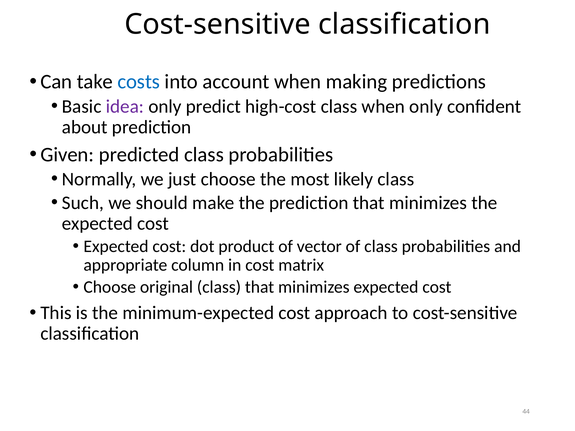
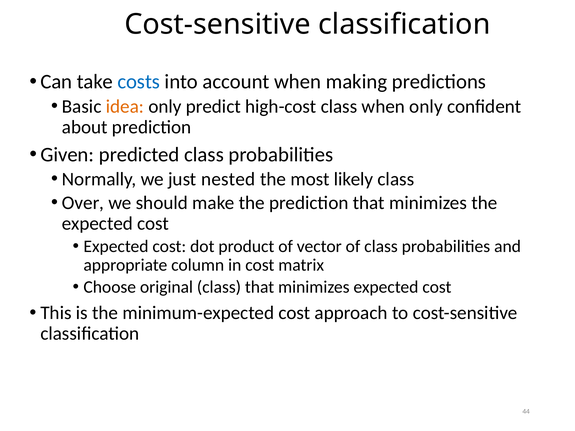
idea colour: purple -> orange
just choose: choose -> nested
Such: Such -> Over
